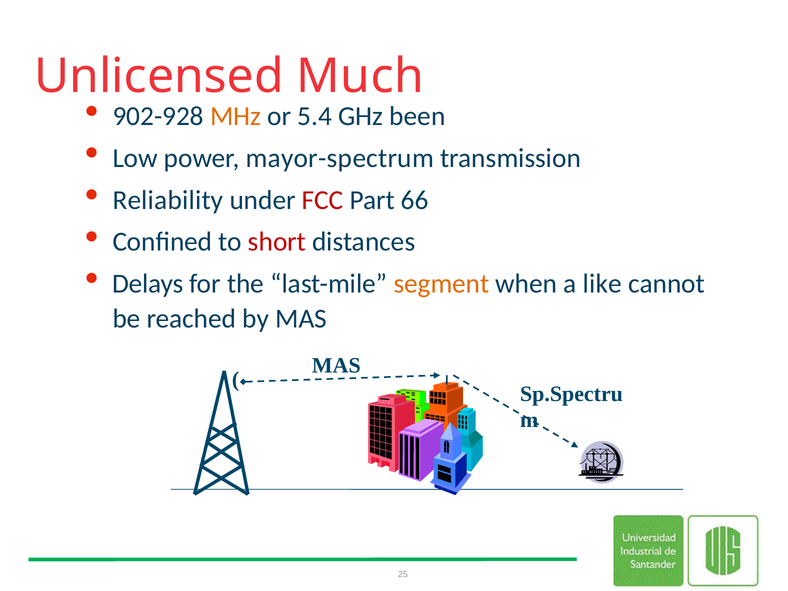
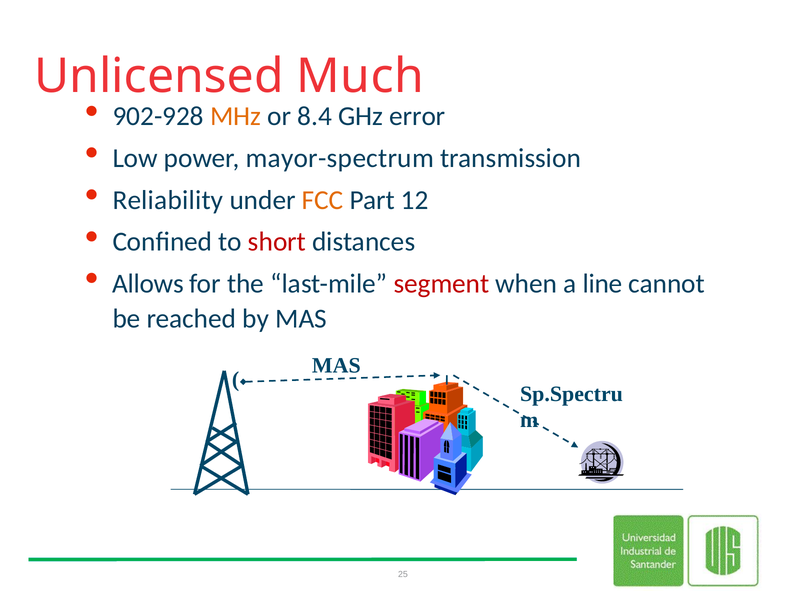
5.4: 5.4 -> 8.4
been: been -> error
FCC colour: red -> orange
66: 66 -> 12
Delays: Delays -> Allows
segment colour: orange -> red
like: like -> line
